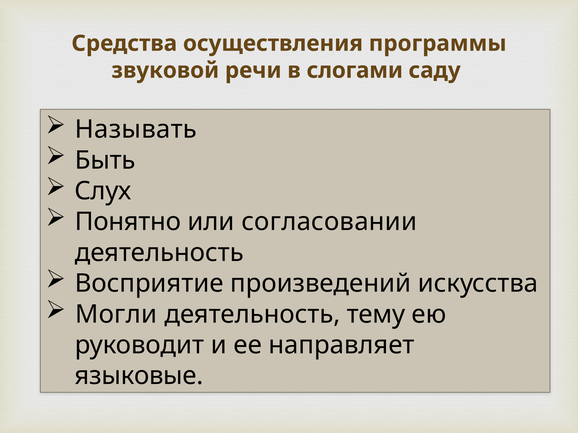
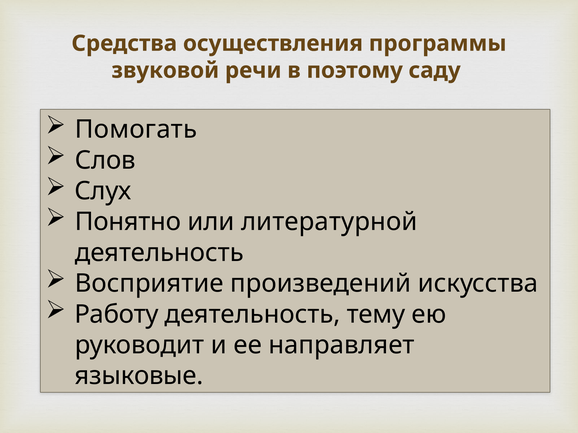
слогами: слогами -> поэтому
Называть: Называть -> Помогать
Быть: Быть -> Слов
согласовании: согласовании -> литературной
Могли: Могли -> Работу
